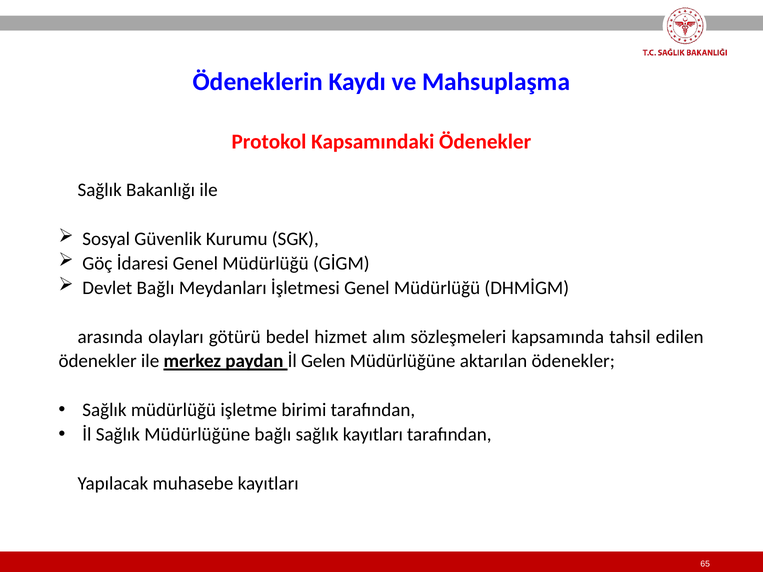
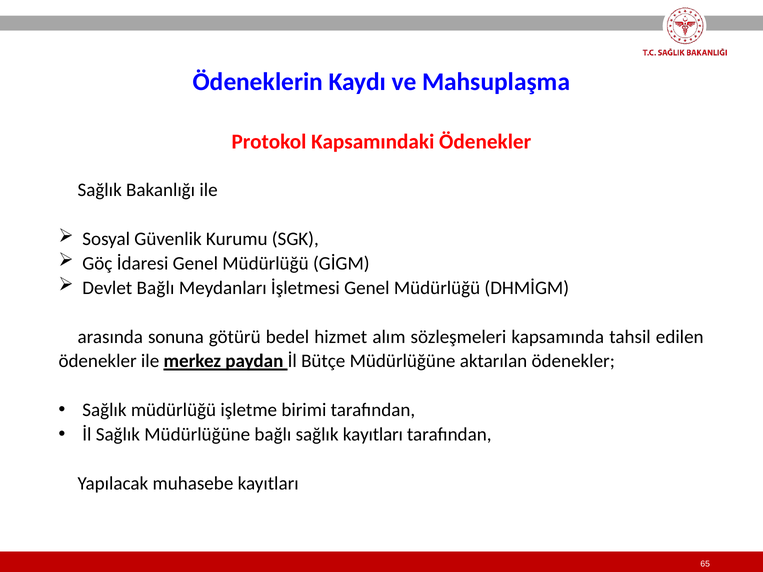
olayları: olayları -> sonuna
Gelen: Gelen -> Bütçe
